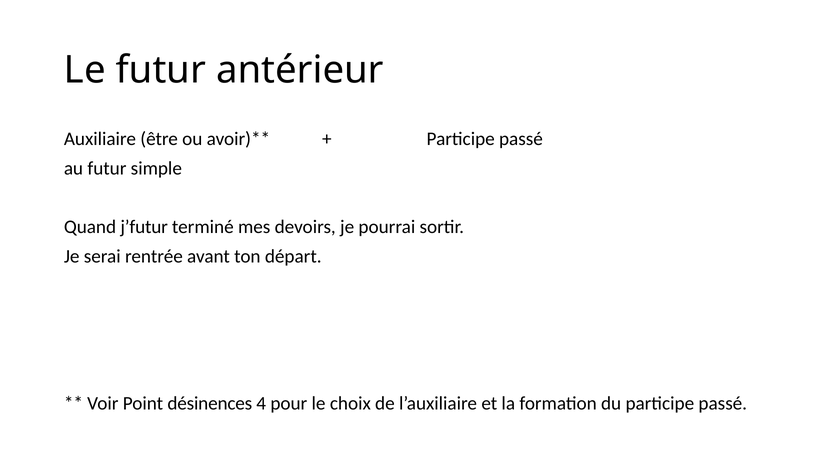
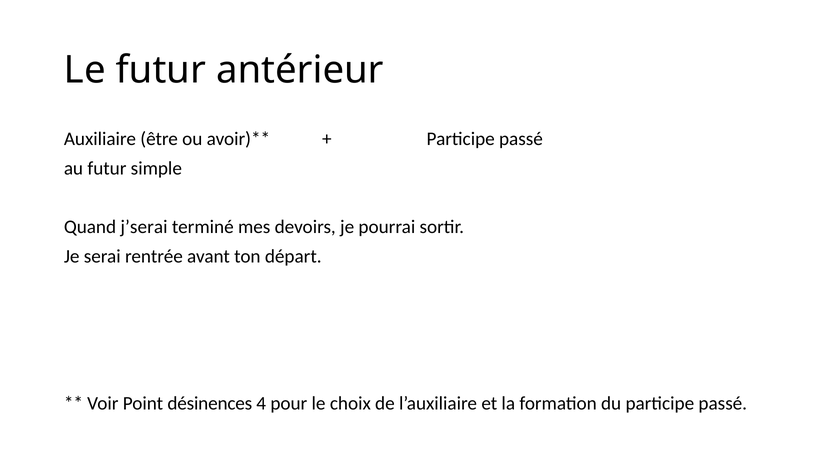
j’futur: j’futur -> j’serai
